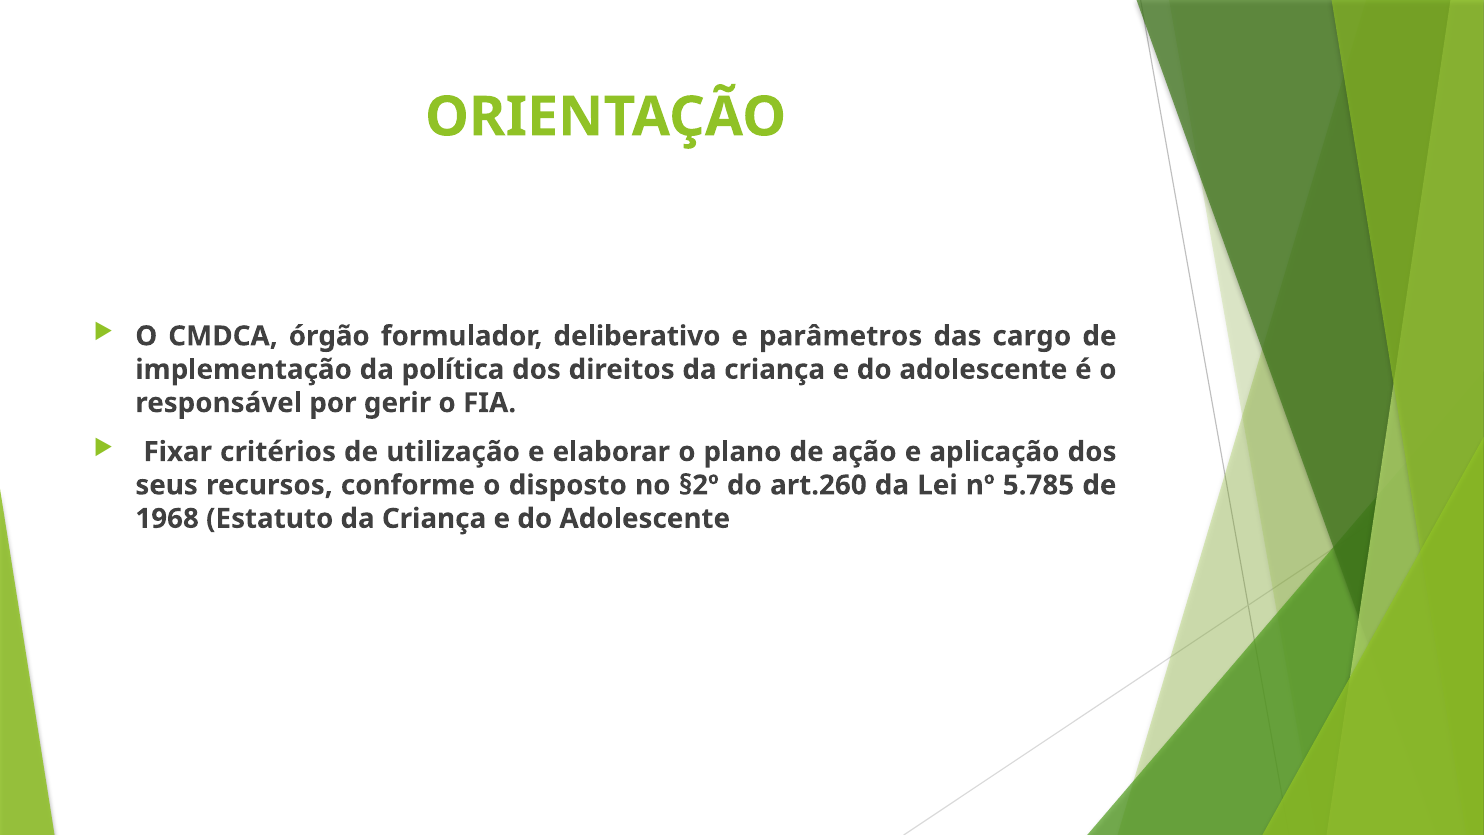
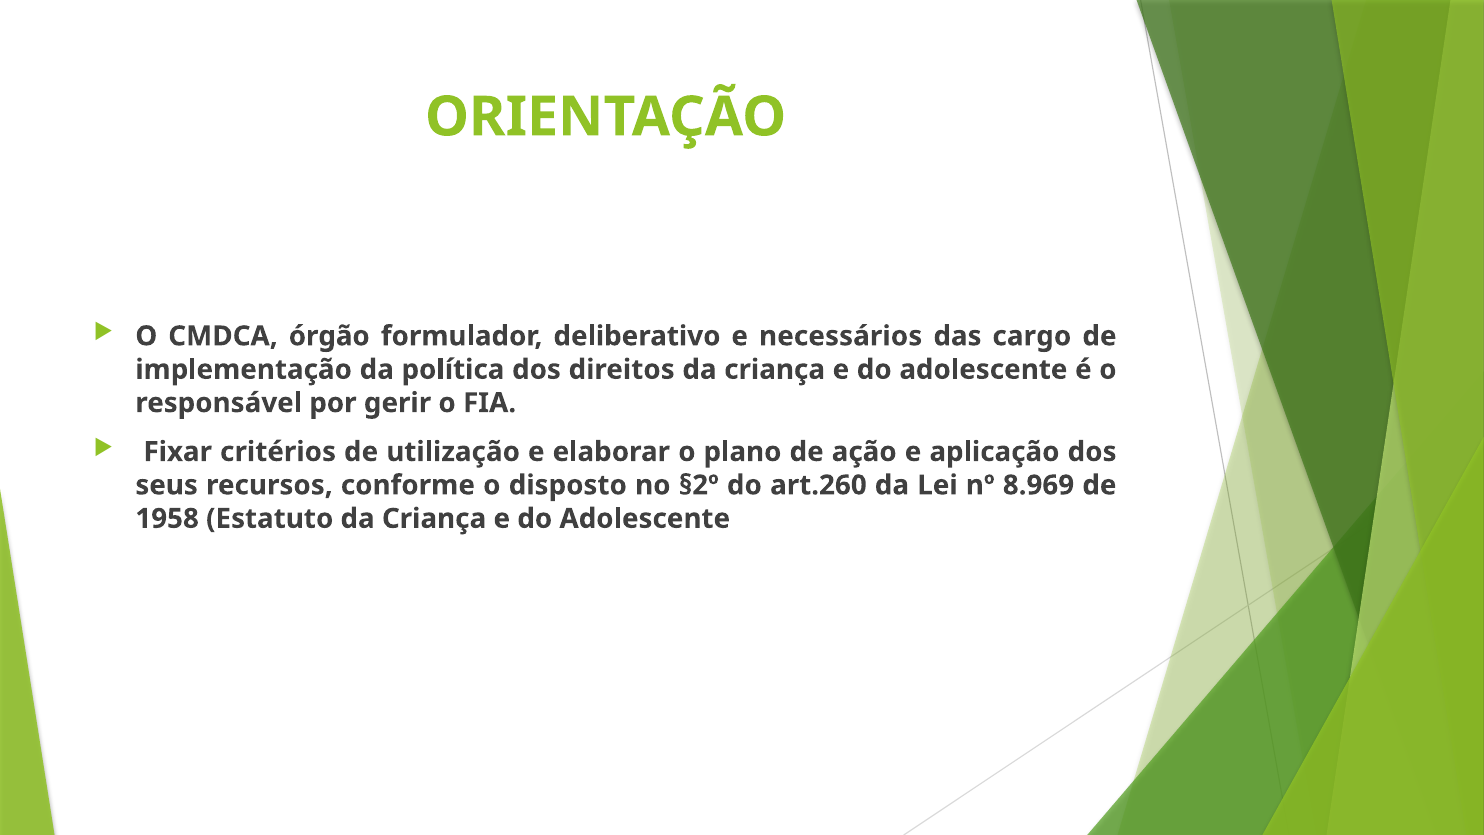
parâmetros: parâmetros -> necessários
5.785: 5.785 -> 8.969
1968: 1968 -> 1958
